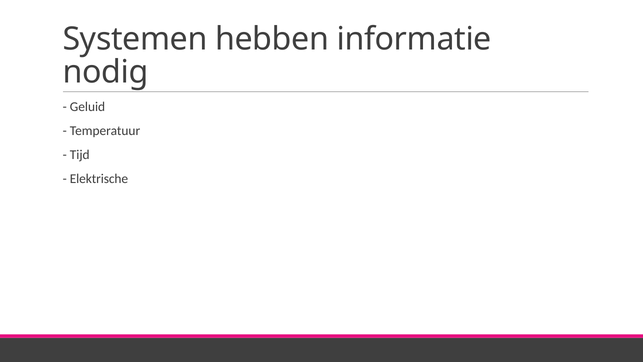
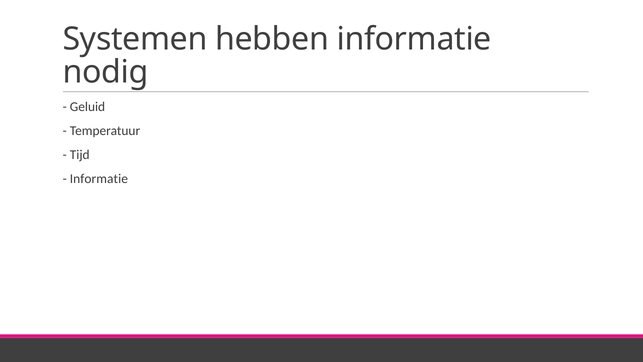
Elektrische at (99, 178): Elektrische -> Informatie
